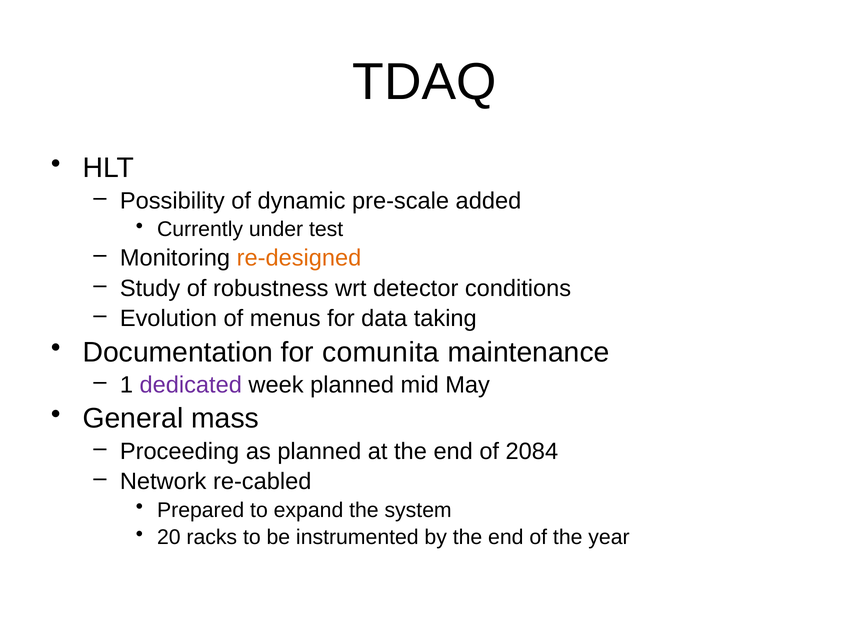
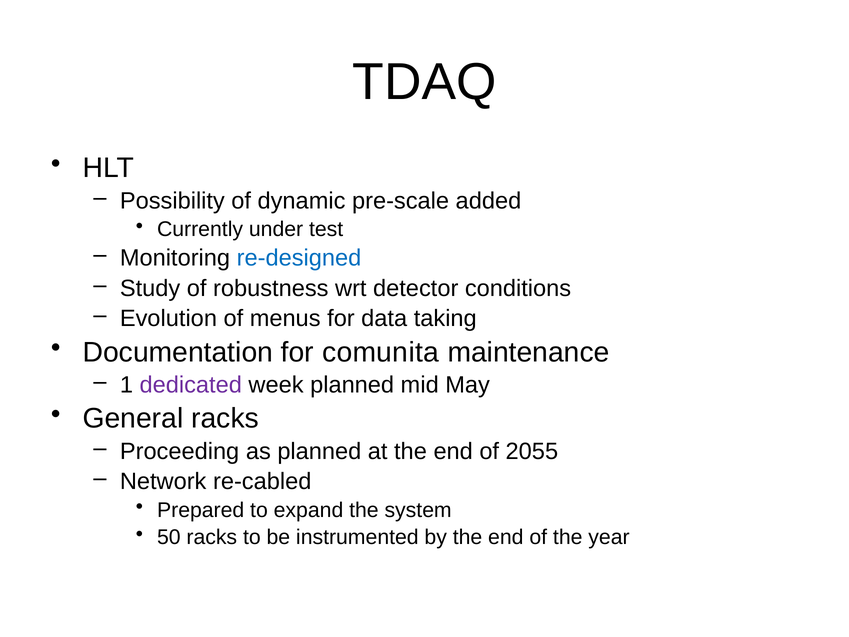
re-designed colour: orange -> blue
General mass: mass -> racks
2084: 2084 -> 2055
20: 20 -> 50
